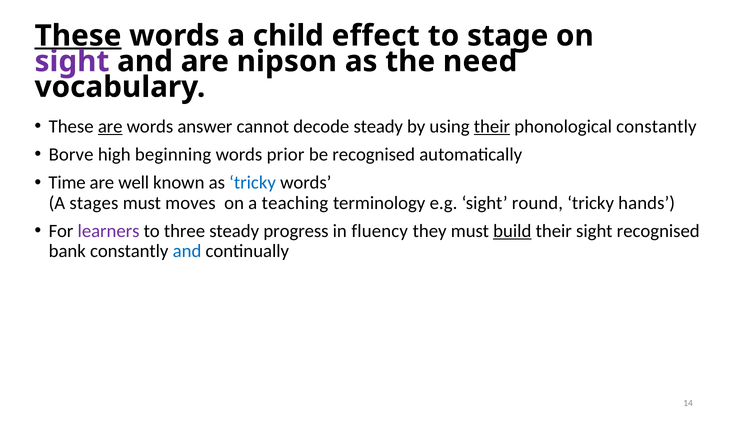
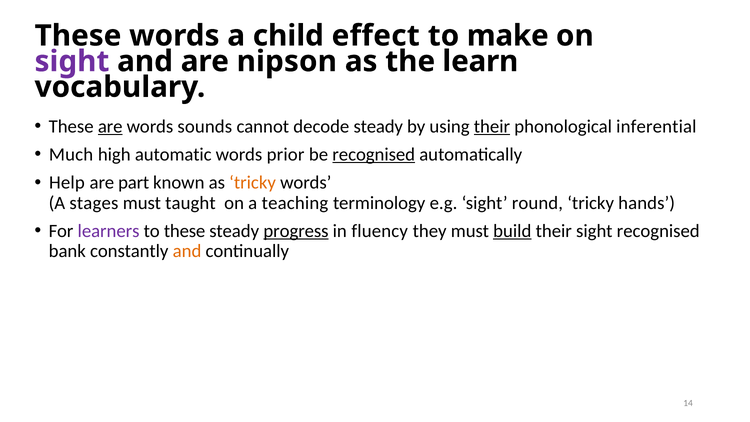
These at (78, 36) underline: present -> none
stage: stage -> make
need: need -> learn
answer: answer -> sounds
phonological constantly: constantly -> inferential
Borve: Borve -> Much
beginning: beginning -> automatic
recognised at (374, 154) underline: none -> present
Time: Time -> Help
well: well -> part
tricky at (253, 183) colour: blue -> orange
moves: moves -> taught
to three: three -> these
progress underline: none -> present
and at (187, 251) colour: blue -> orange
